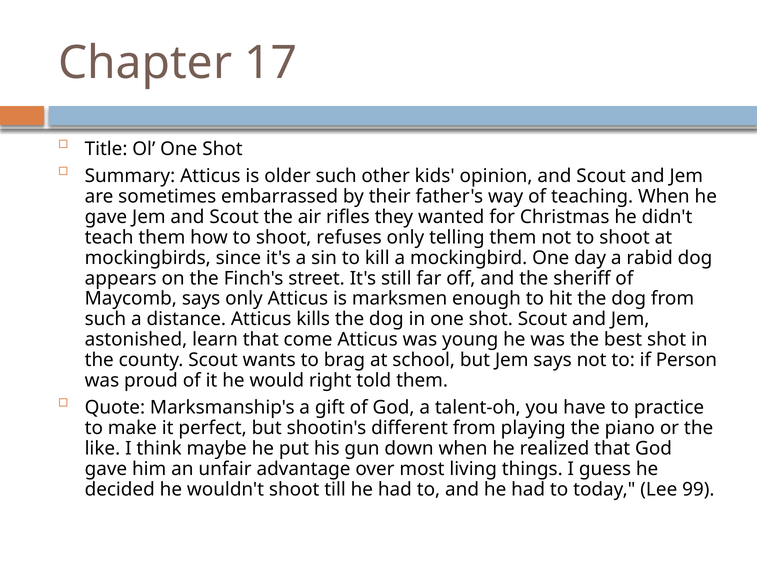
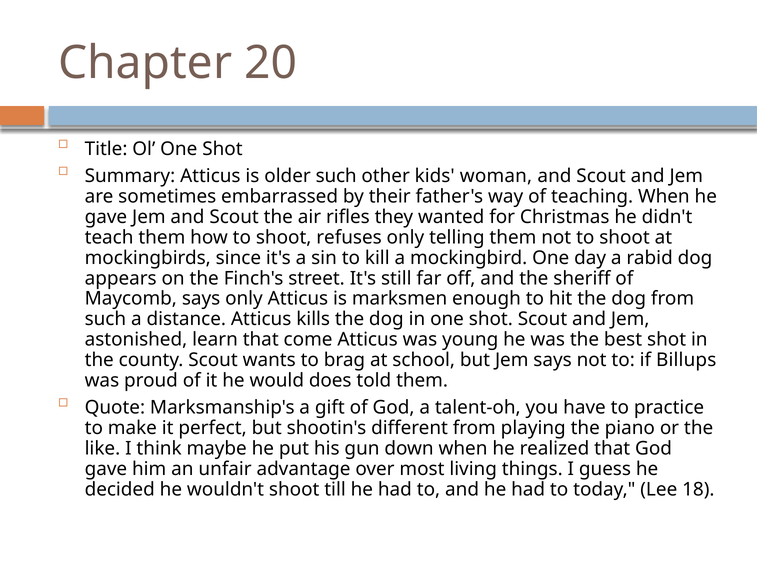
17: 17 -> 20
opinion: opinion -> woman
Person: Person -> Billups
right: right -> does
99: 99 -> 18
